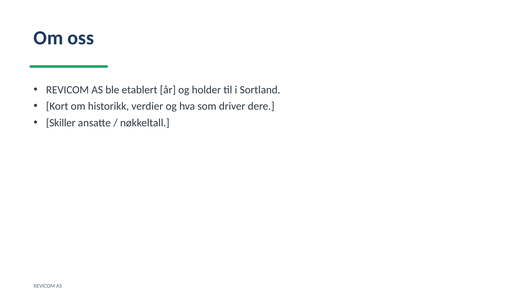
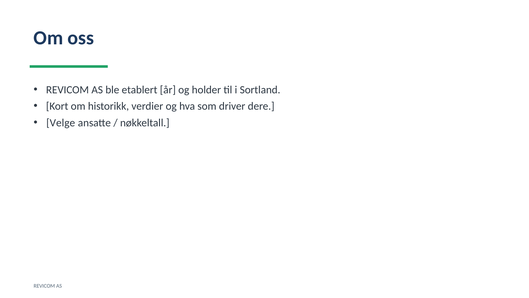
Skiller: Skiller -> Velge
